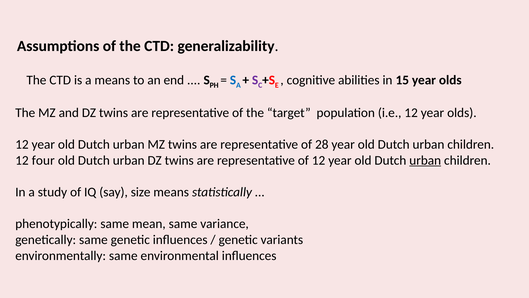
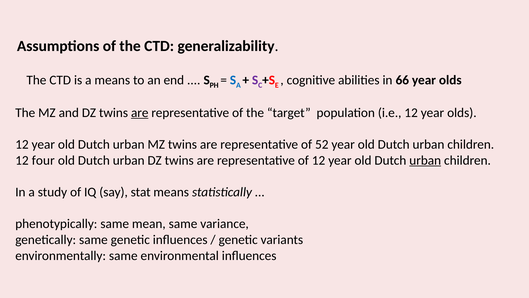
15: 15 -> 66
are at (140, 112) underline: none -> present
28: 28 -> 52
size: size -> stat
